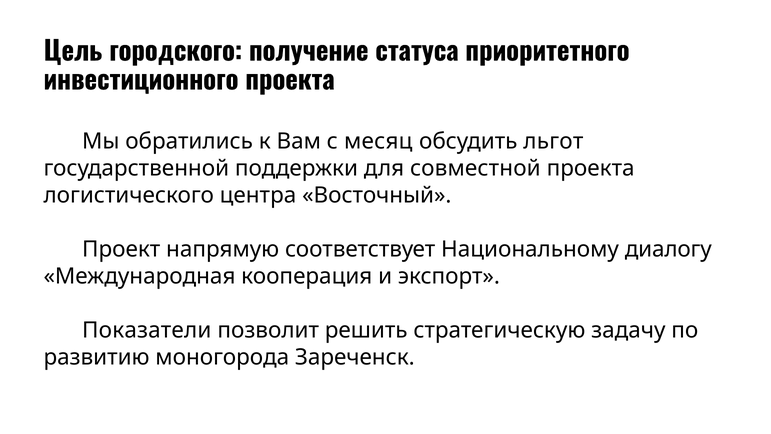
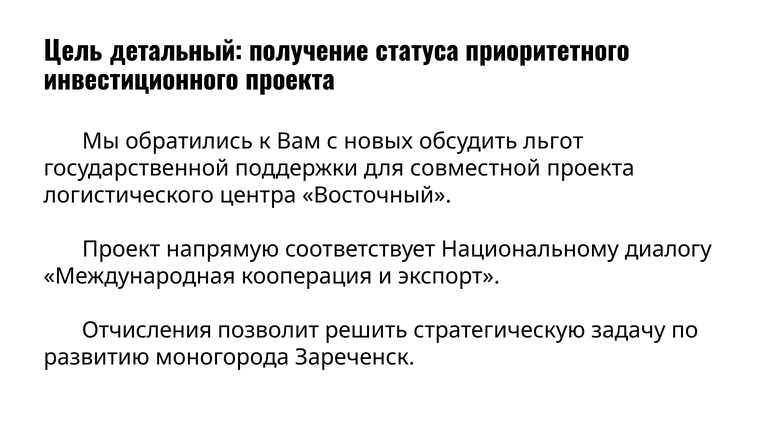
городского: городского -> детальный
месяц: месяц -> новых
Показатели: Показатели -> Отчисления
